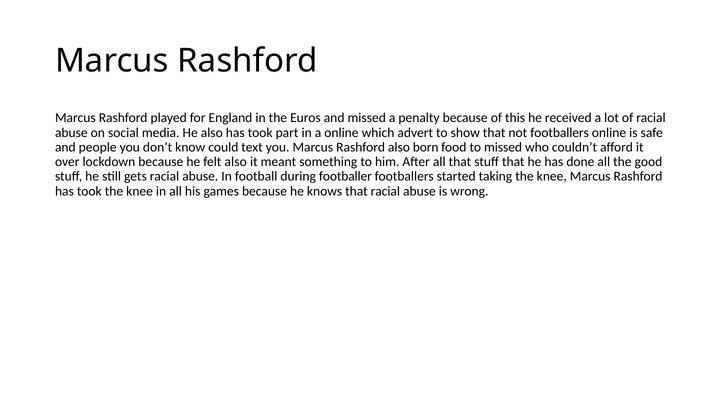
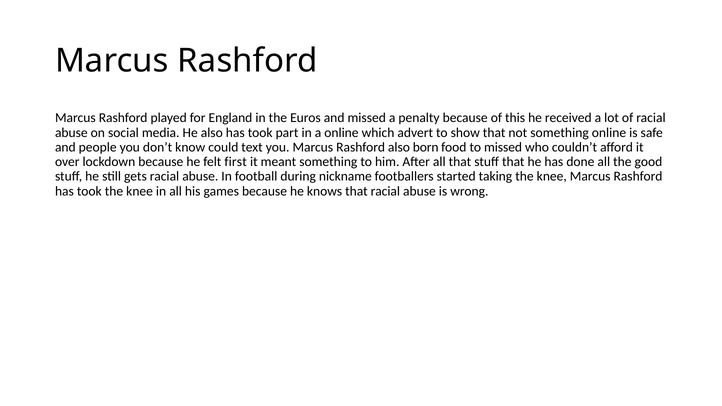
not footballers: footballers -> something
felt also: also -> first
footballer: footballer -> nickname
